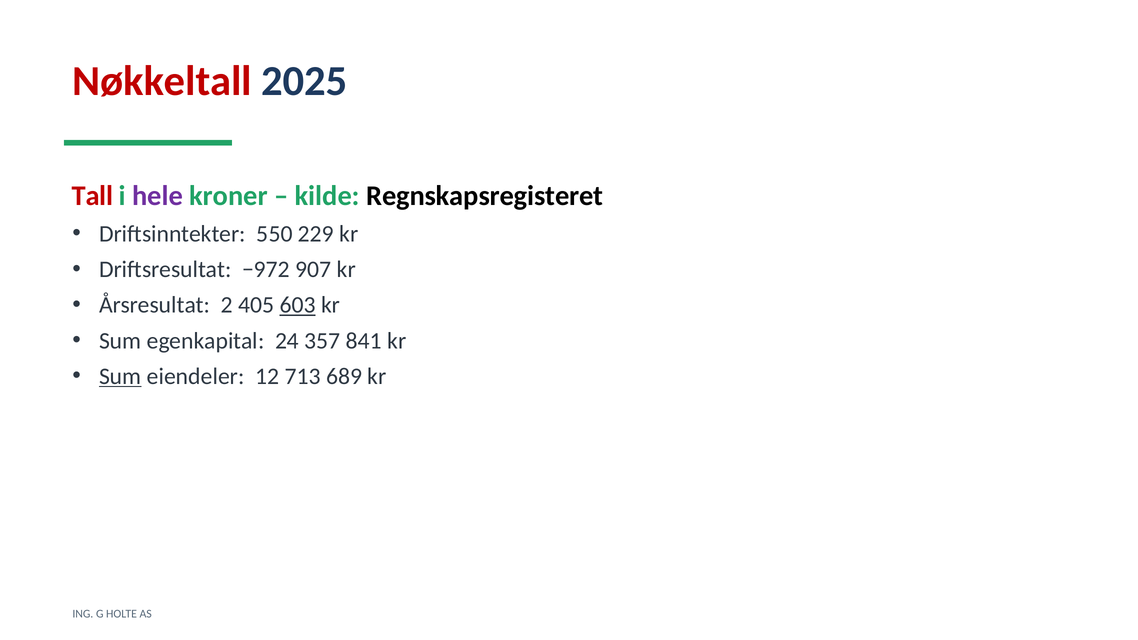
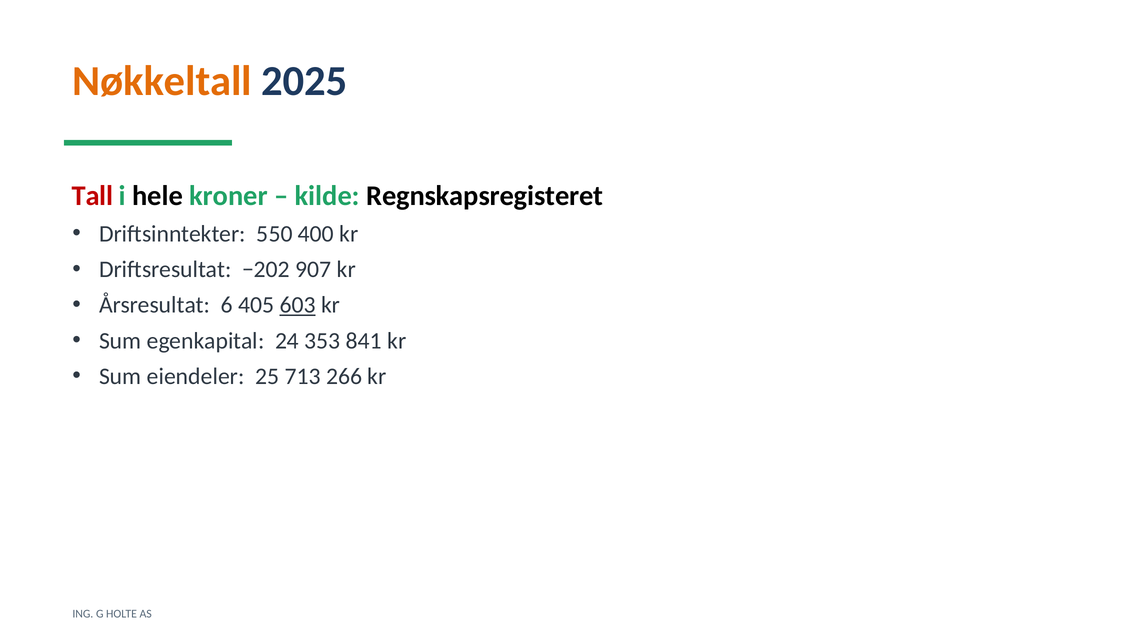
Nøkkeltall colour: red -> orange
hele colour: purple -> black
229: 229 -> 400
−972: −972 -> −202
2: 2 -> 6
357: 357 -> 353
Sum at (120, 376) underline: present -> none
12: 12 -> 25
689: 689 -> 266
